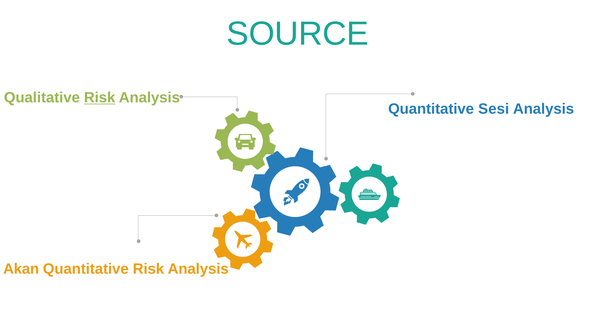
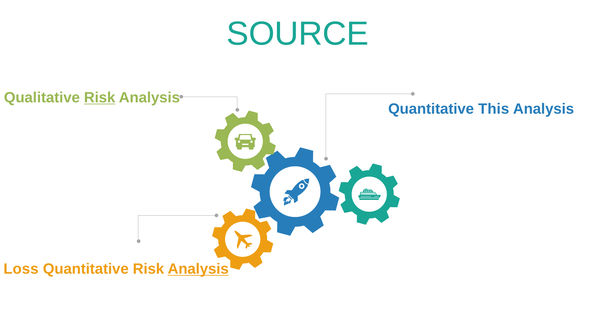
Sesi: Sesi -> This
Akan: Akan -> Loss
Analysis at (198, 269) underline: none -> present
